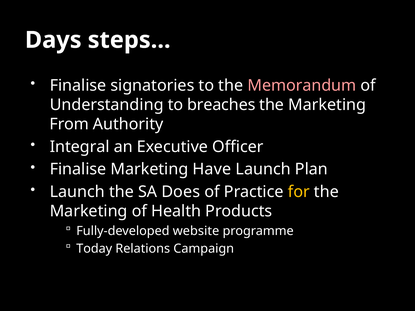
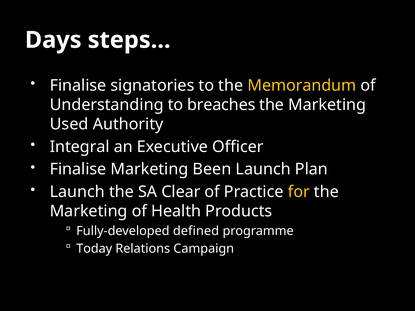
Memorandum colour: pink -> yellow
From: From -> Used
Have: Have -> Been
Does: Does -> Clear
website: website -> defined
